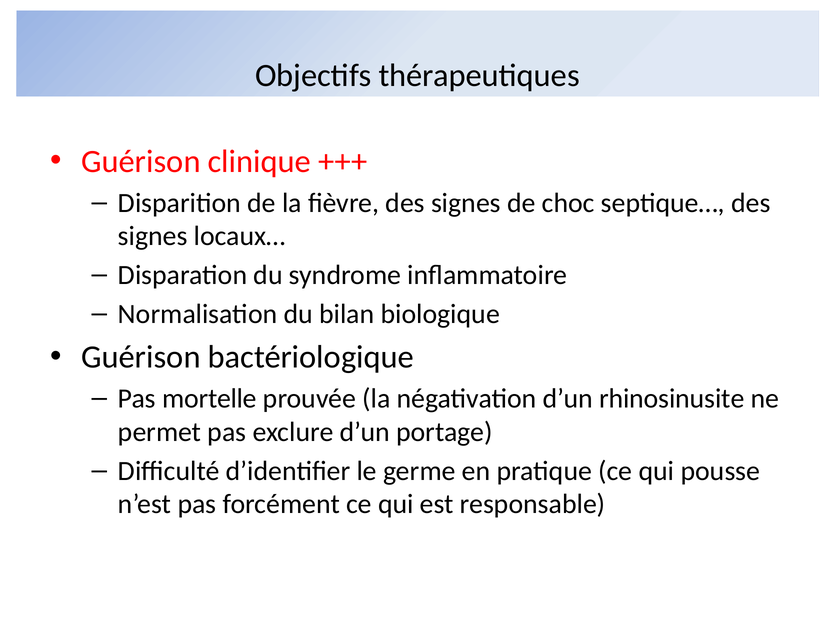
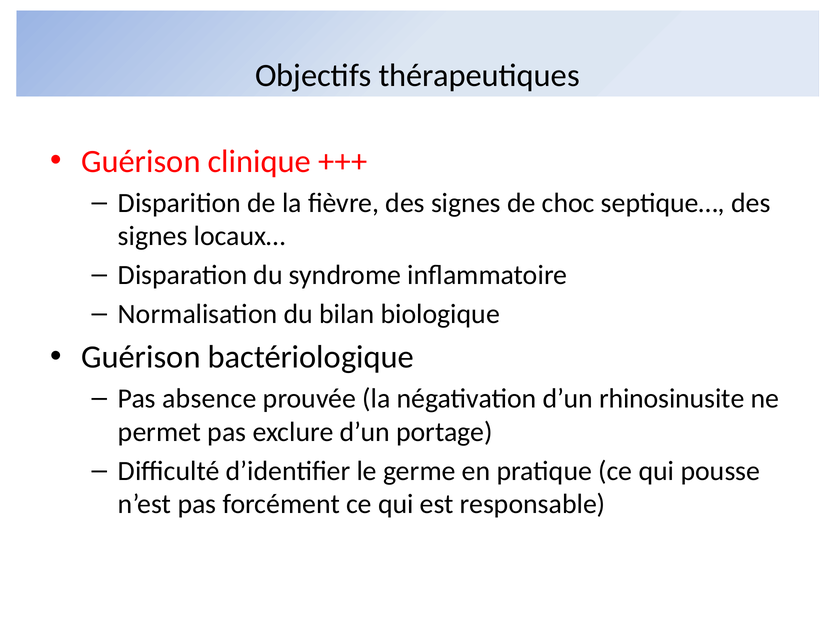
mortelle: mortelle -> absence
